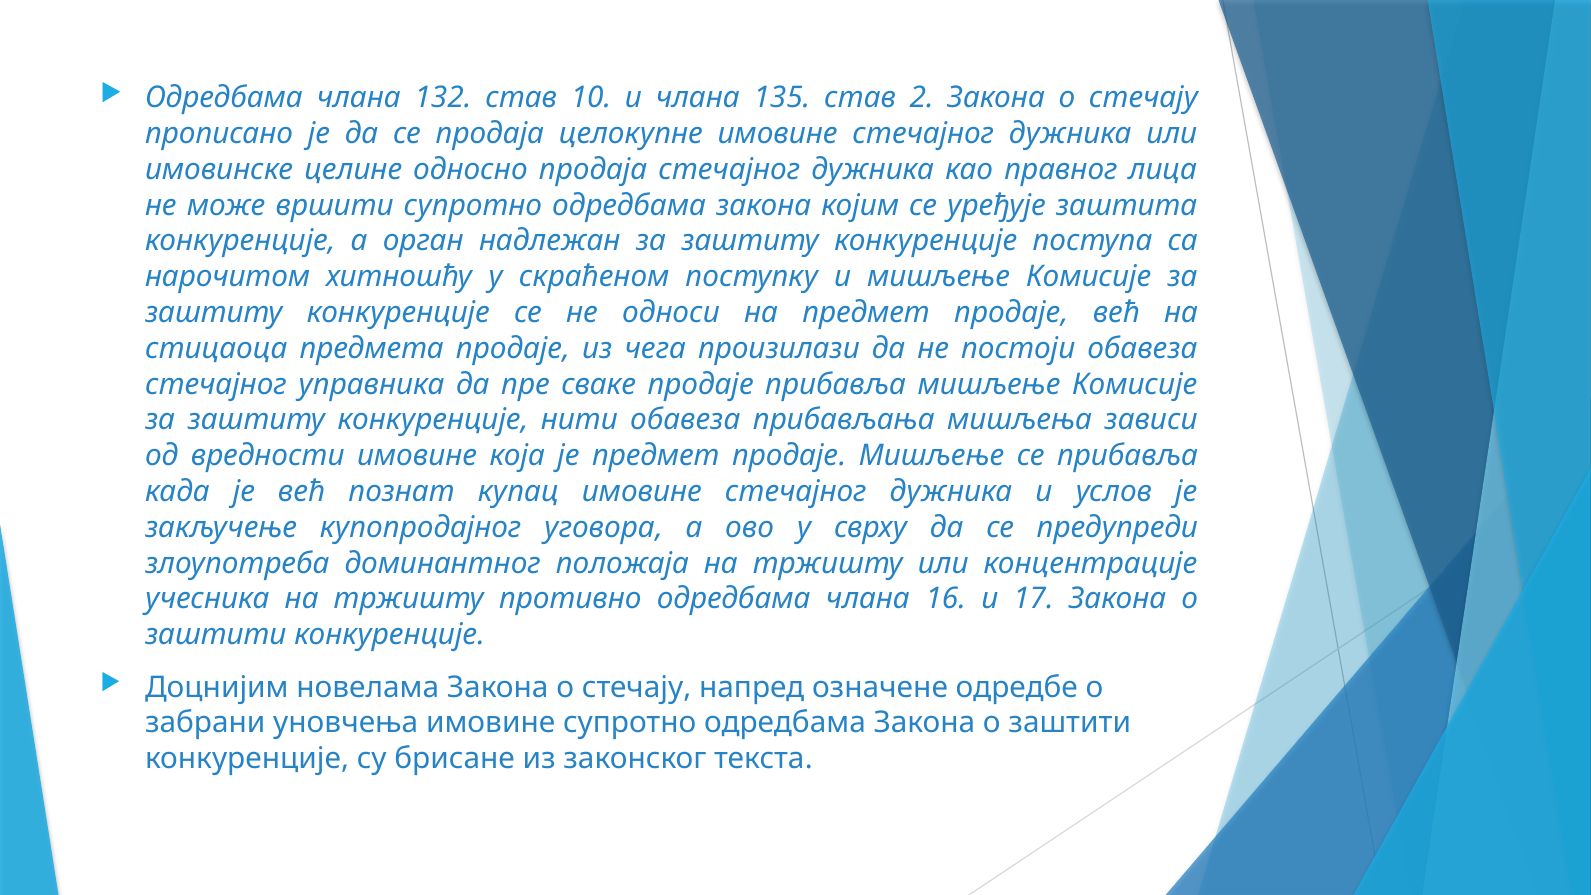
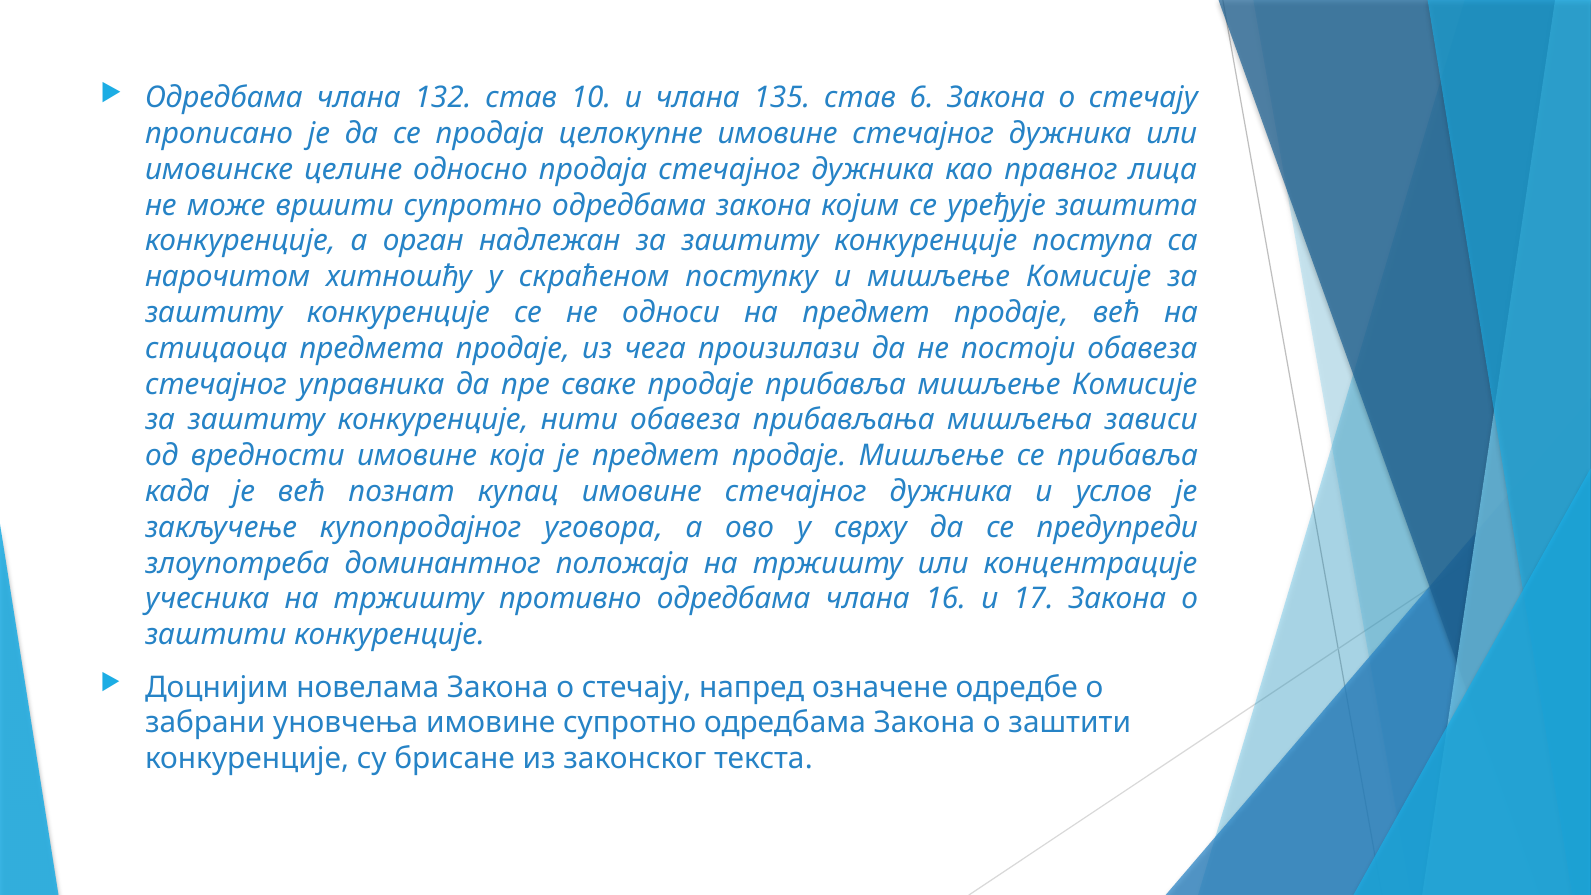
2: 2 -> 6
